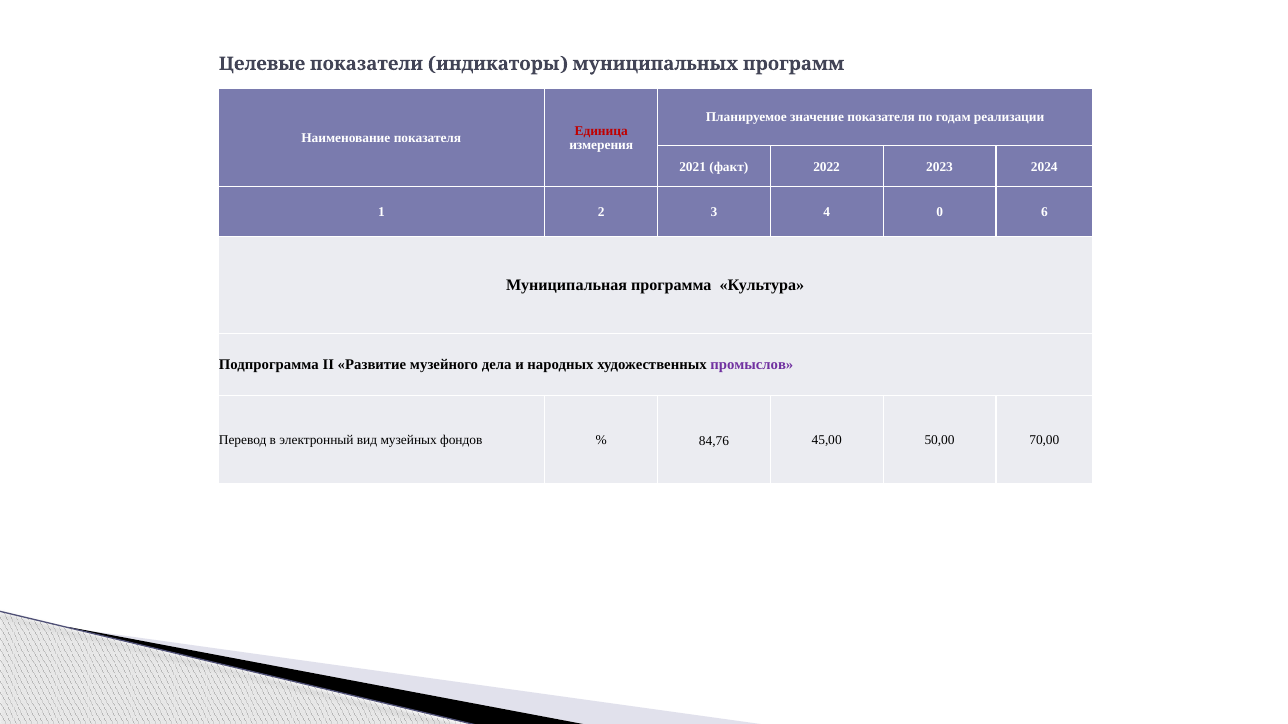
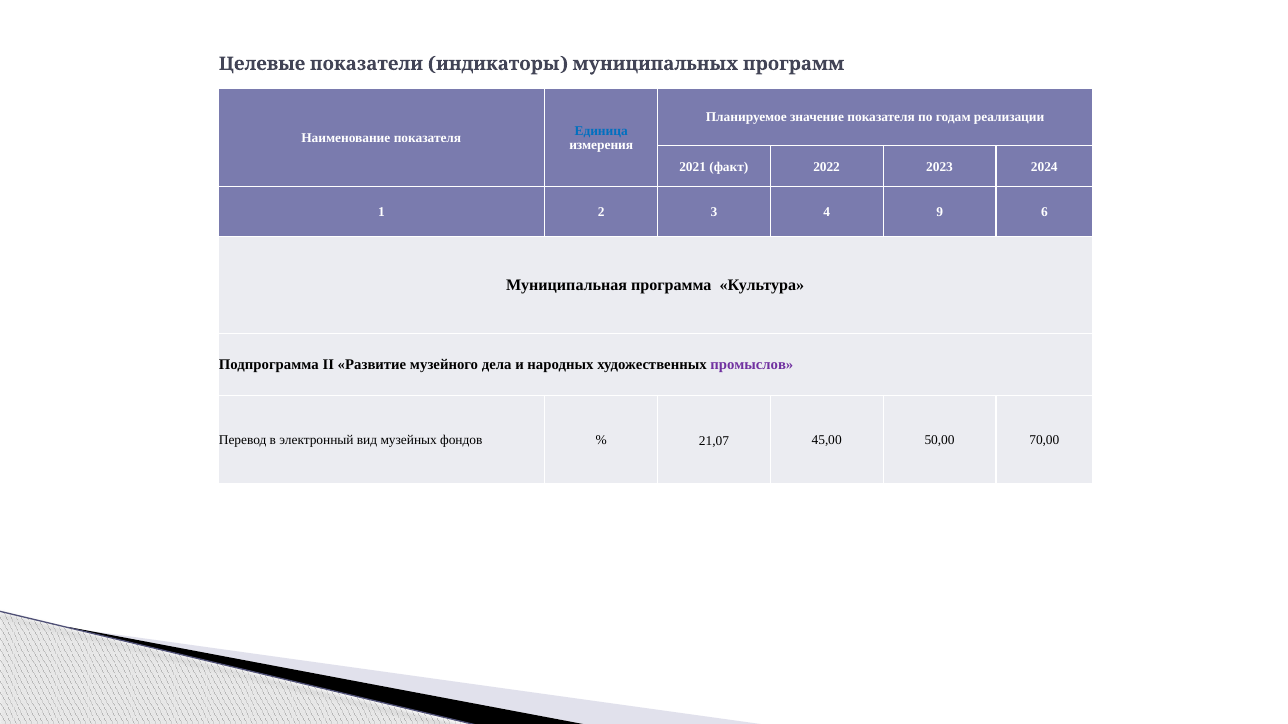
Единица colour: red -> blue
0: 0 -> 9
84,76: 84,76 -> 21,07
